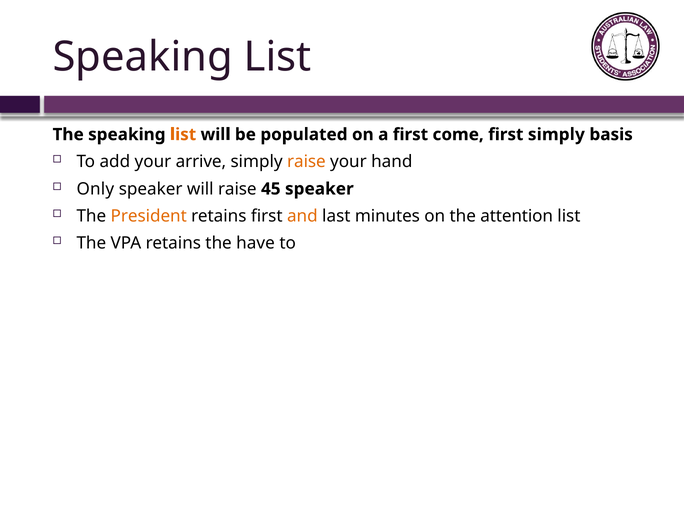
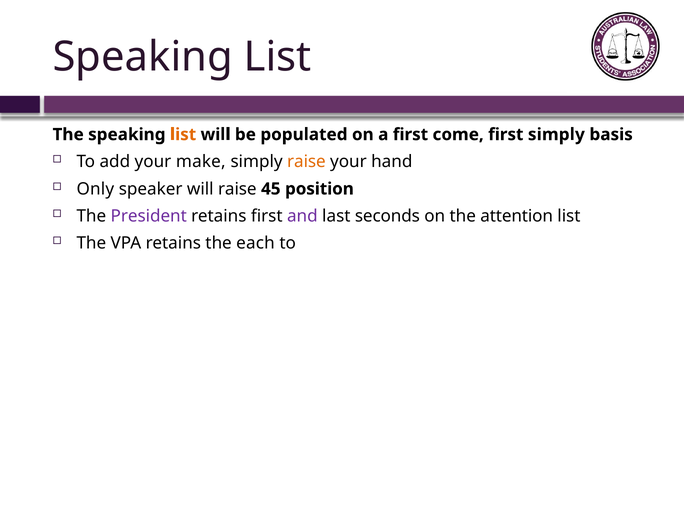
arrive: arrive -> make
45 speaker: speaker -> position
President colour: orange -> purple
and colour: orange -> purple
minutes: minutes -> seconds
have: have -> each
